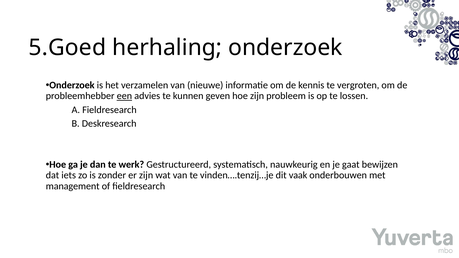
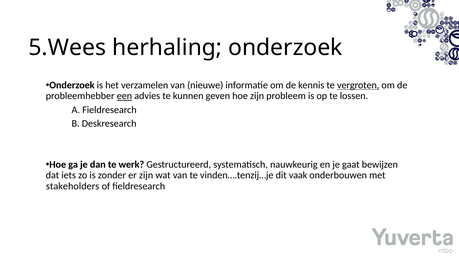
5.Goed: 5.Goed -> 5.Wees
vergroten underline: none -> present
management: management -> stakeholders
